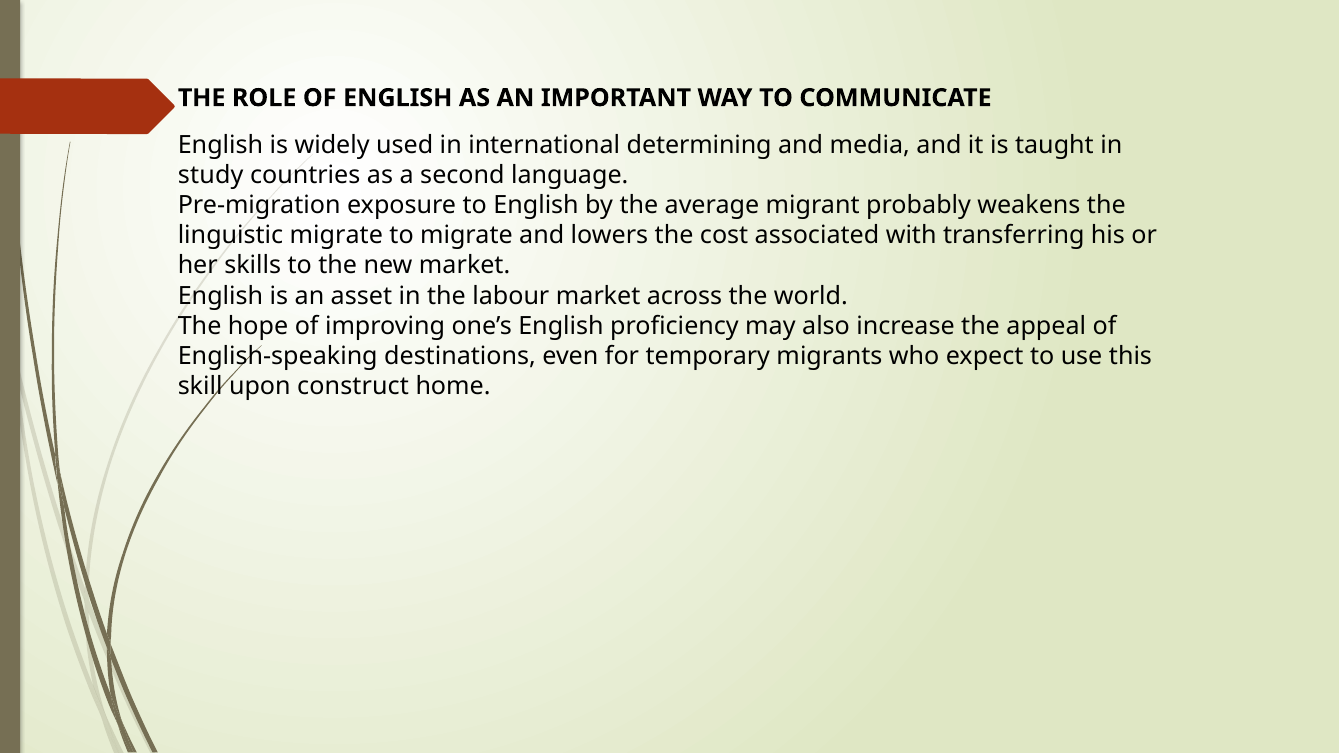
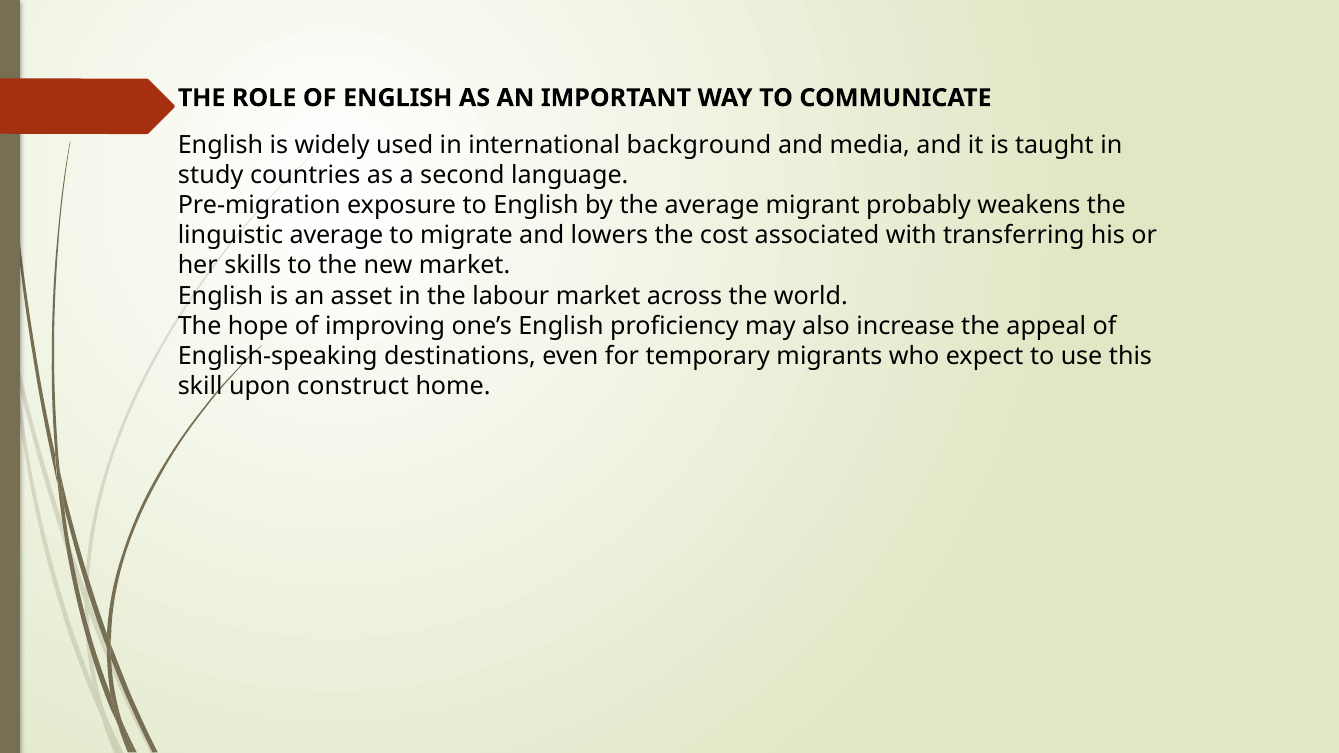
determining: determining -> background
linguistic migrate: migrate -> average
